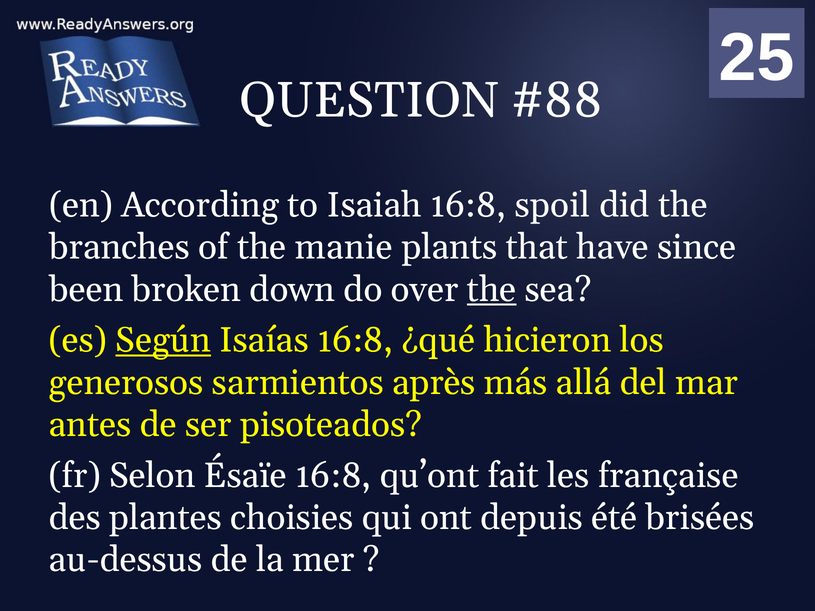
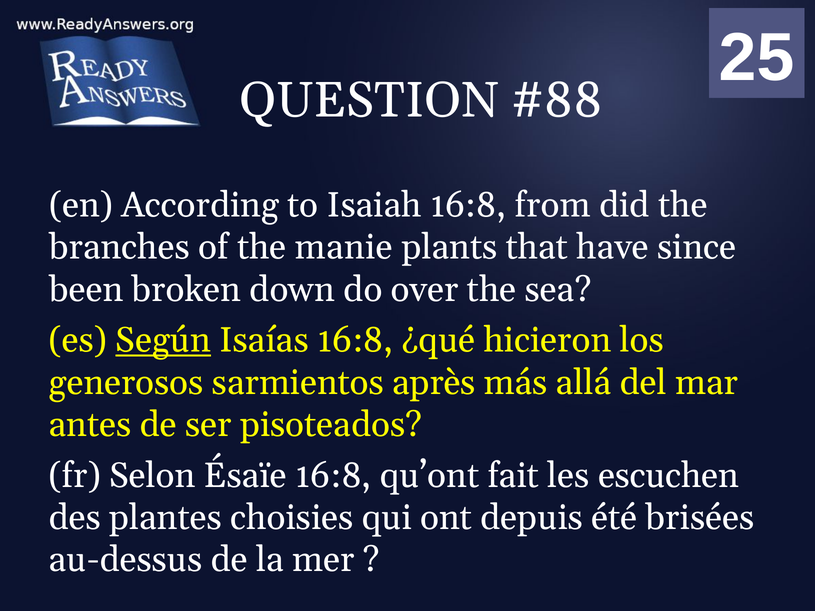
spoil: spoil -> from
the at (492, 290) underline: present -> none
française: française -> escuchen
